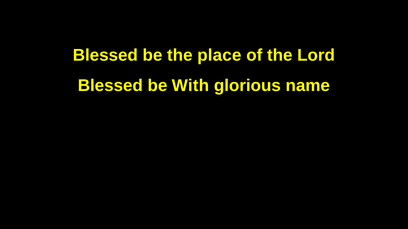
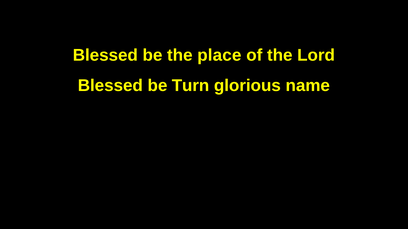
With: With -> Turn
